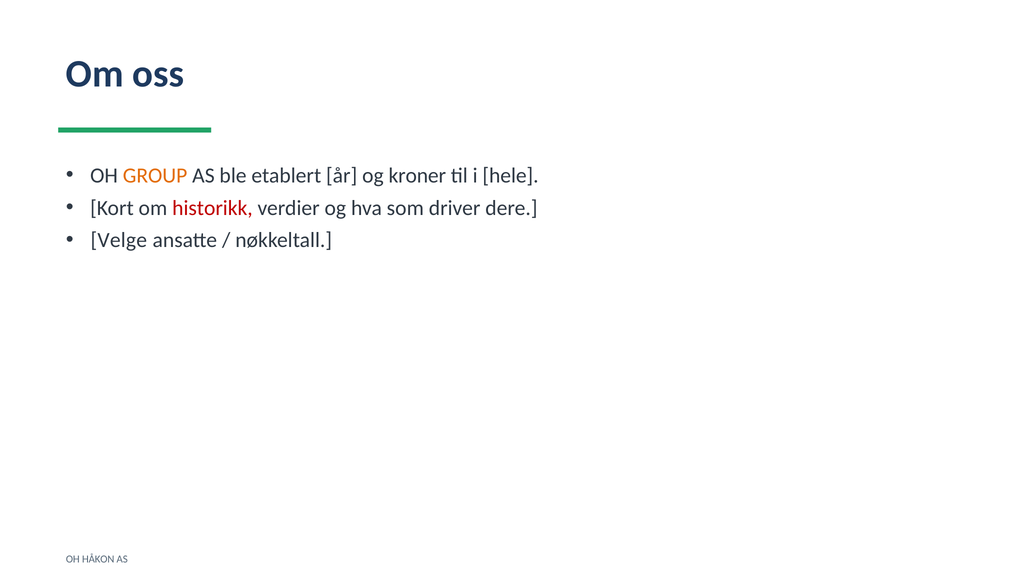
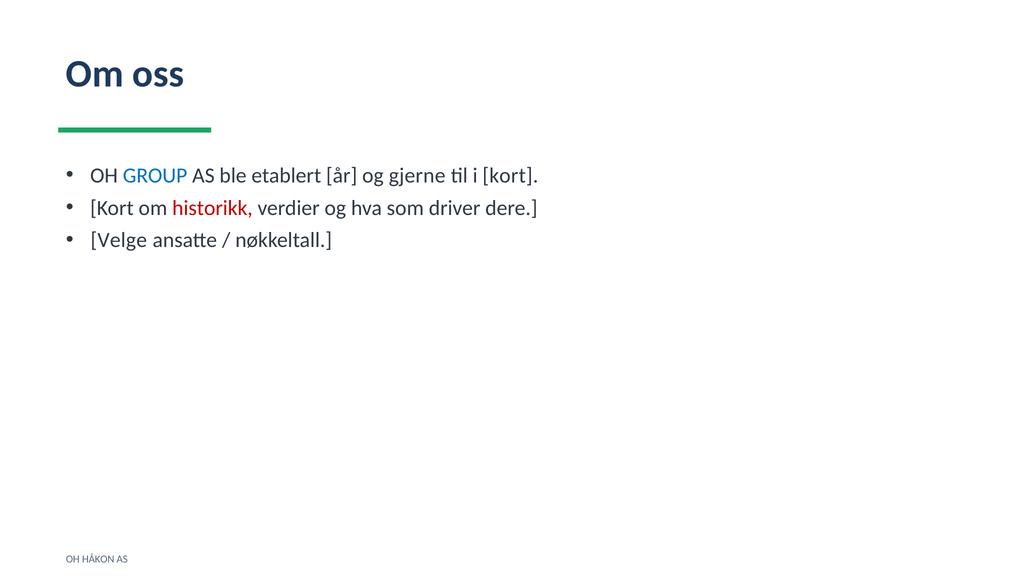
GROUP colour: orange -> blue
kroner: kroner -> gjerne
i hele: hele -> kort
